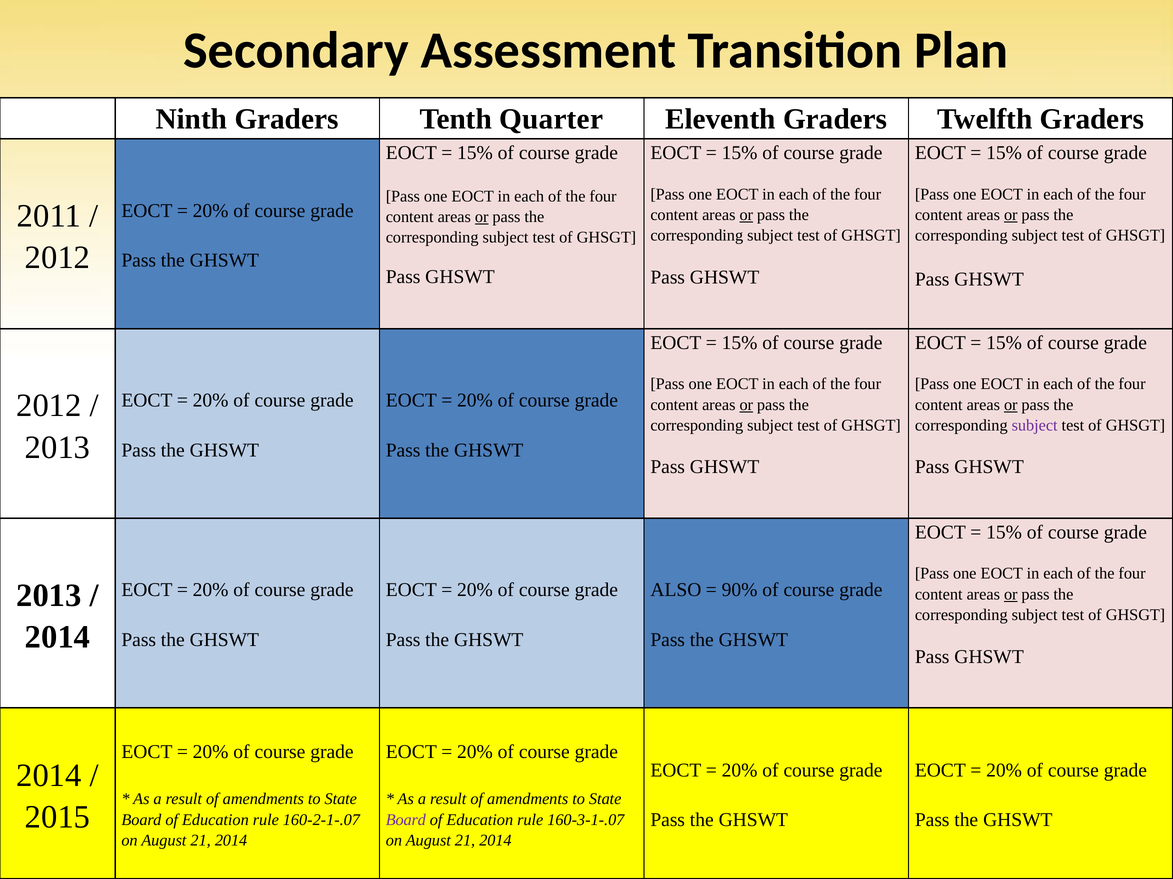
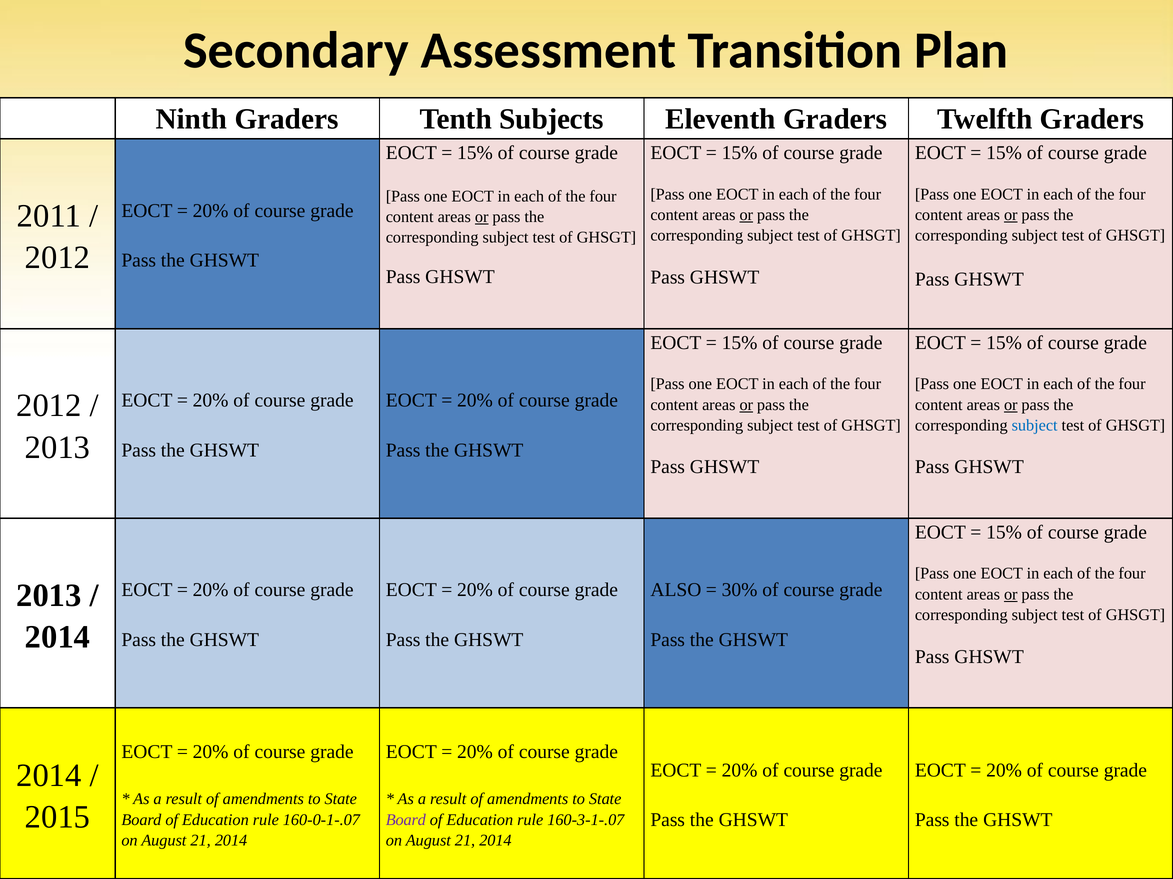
Quarter: Quarter -> Subjects
subject at (1035, 426) colour: purple -> blue
90%: 90% -> 30%
160-2-1-.07: 160-2-1-.07 -> 160-0-1-.07
